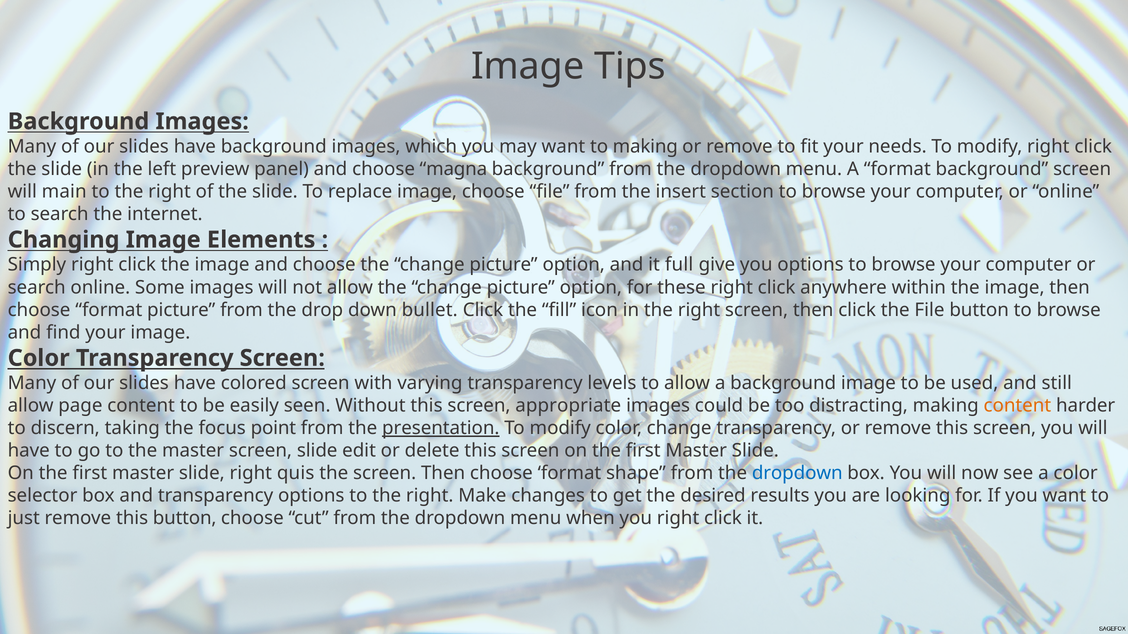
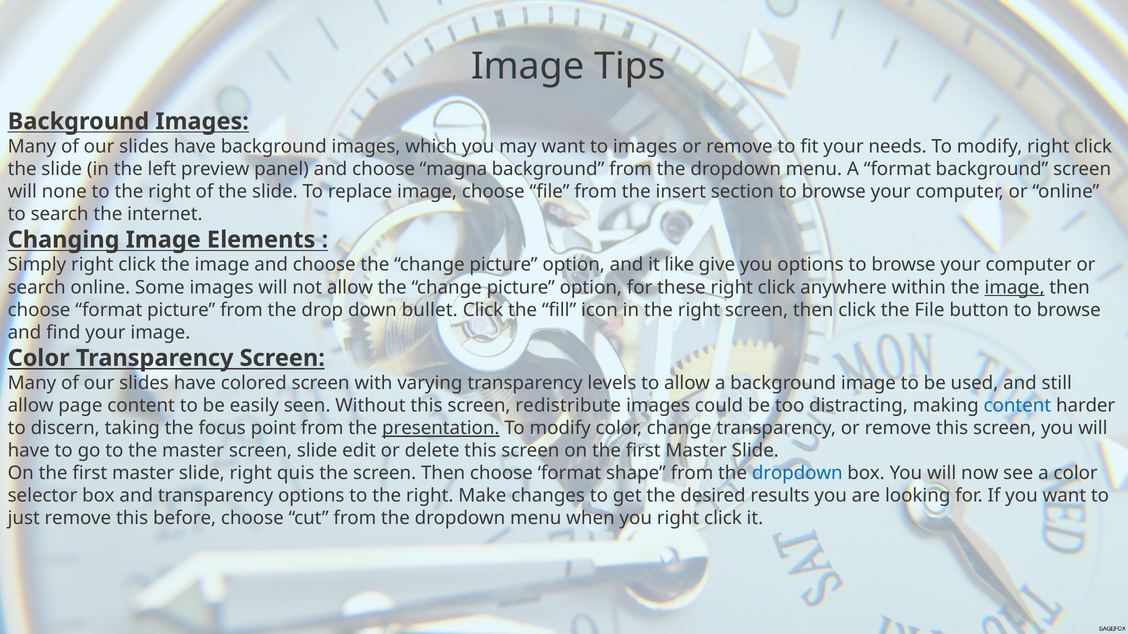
to making: making -> images
main: main -> none
full: full -> like
image at (1015, 288) underline: none -> present
appropriate: appropriate -> redistribute
content at (1017, 406) colour: orange -> blue
this button: button -> before
